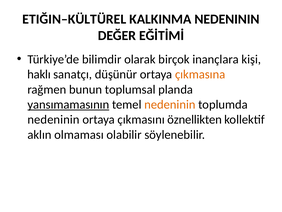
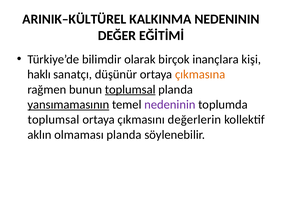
ETIĞIN–KÜLTÜREL: ETIĞIN–KÜLTÜREL -> ARINIK–KÜLTÜREL
toplumsal at (130, 89) underline: none -> present
nedeninin at (170, 104) colour: orange -> purple
nedeninin at (54, 119): nedeninin -> toplumsal
öznellikten: öznellikten -> değerlerin
olmaması olabilir: olabilir -> planda
